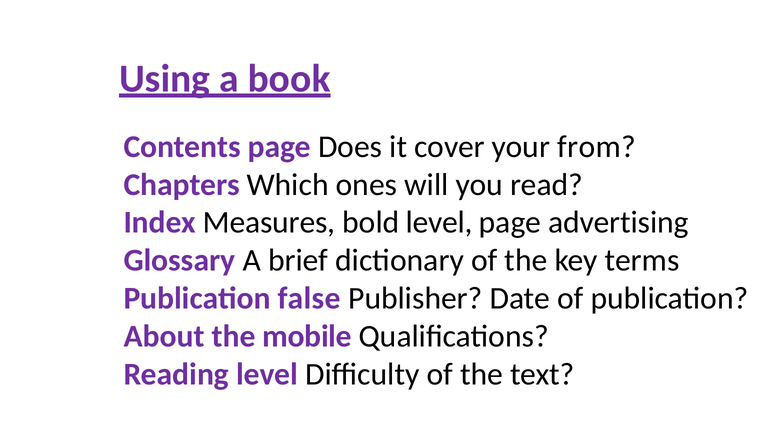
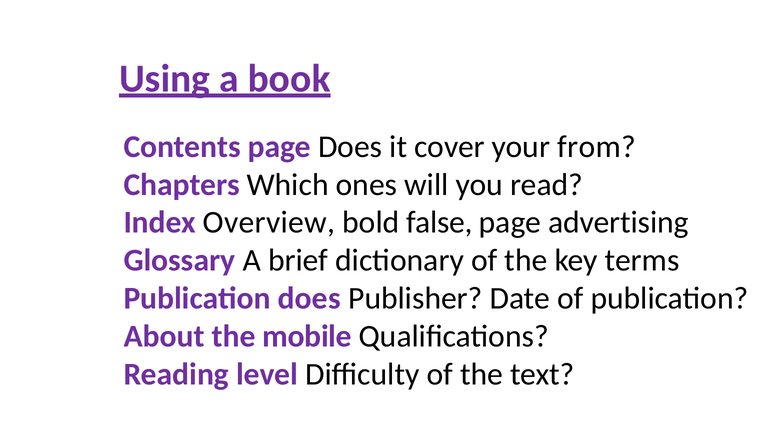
Measures: Measures -> Overview
bold level: level -> false
Publication false: false -> does
